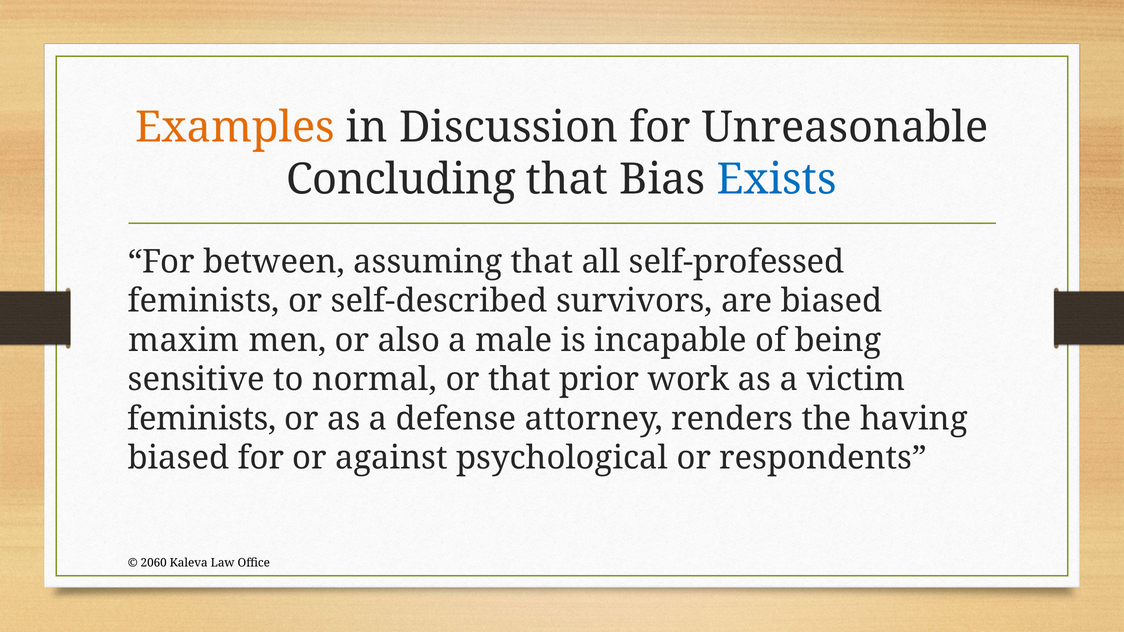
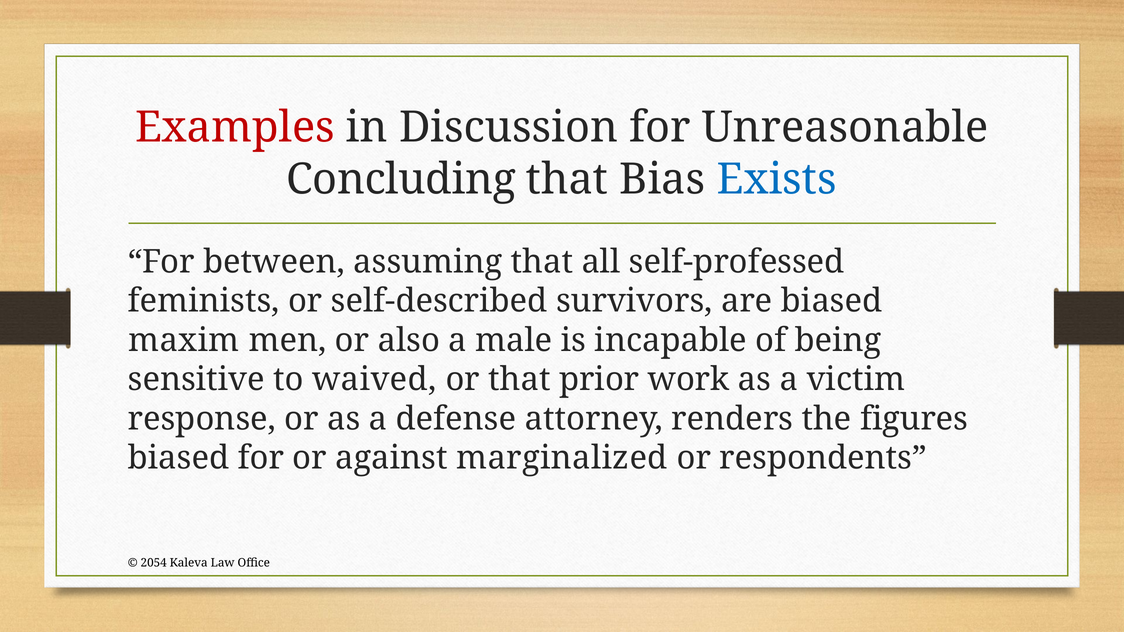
Examples colour: orange -> red
normal: normal -> waived
feminists at (202, 419): feminists -> response
having: having -> figures
psychological: psychological -> marginalized
2060: 2060 -> 2054
